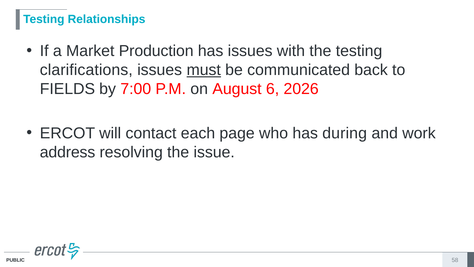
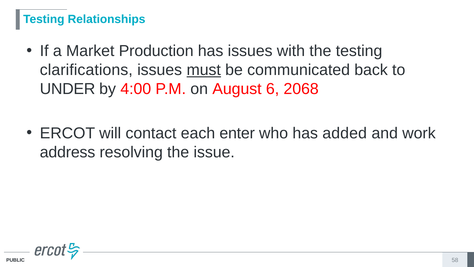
FIELDS: FIELDS -> UNDER
7:00: 7:00 -> 4:00
2026: 2026 -> 2068
page: page -> enter
during: during -> added
